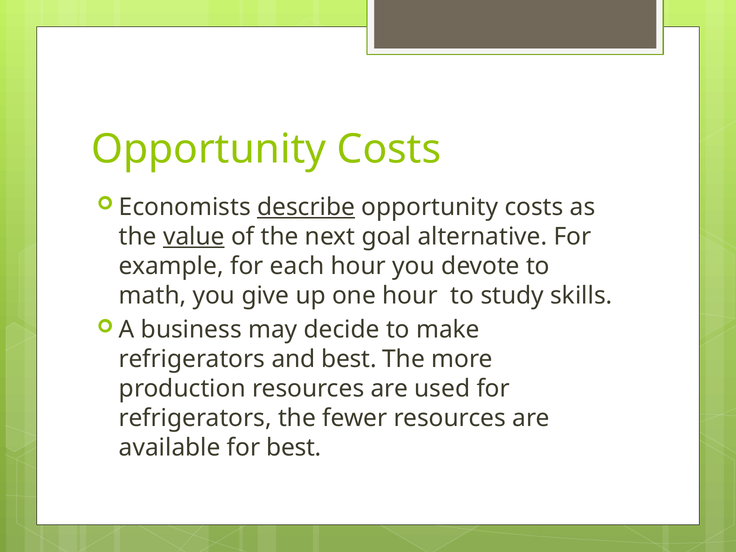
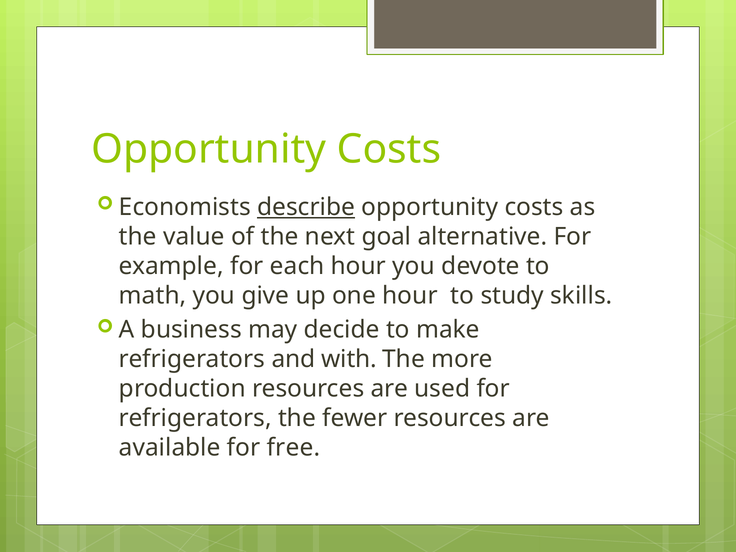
value underline: present -> none
and best: best -> with
for best: best -> free
